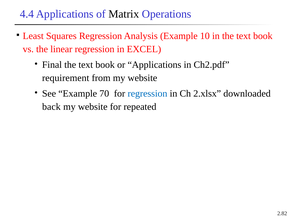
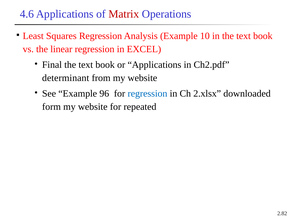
4.4: 4.4 -> 4.6
Matrix colour: black -> red
requirement: requirement -> determinant
70: 70 -> 96
back: back -> form
